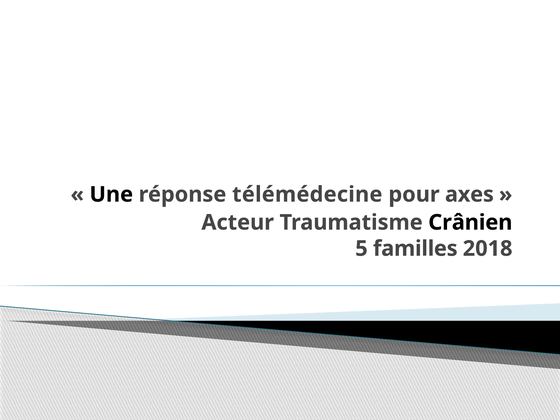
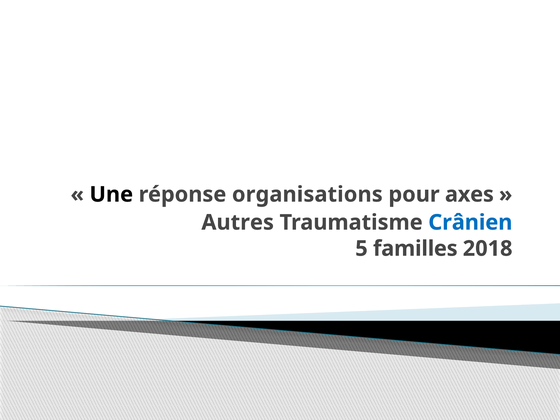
télémédecine: télémédecine -> organisations
Acteur: Acteur -> Autres
Crânien colour: black -> blue
